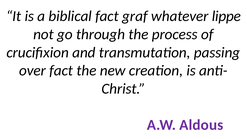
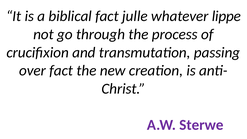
graf: graf -> julle
Aldous: Aldous -> Sterwe
